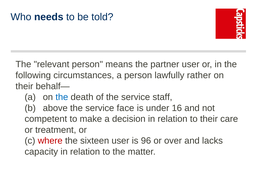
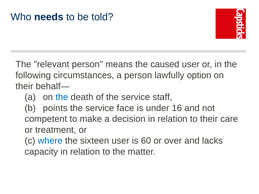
partner: partner -> caused
rather: rather -> option
above: above -> points
where colour: red -> blue
96: 96 -> 60
